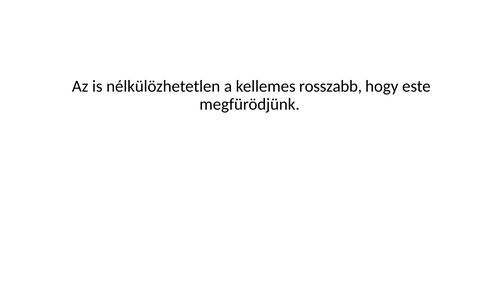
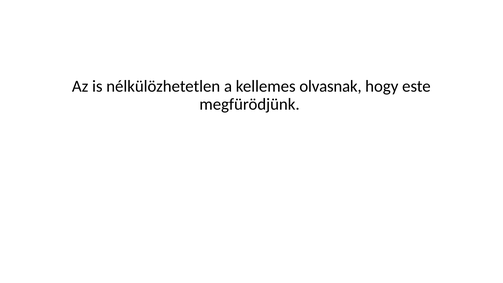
rosszabb: rosszabb -> olvasnak
